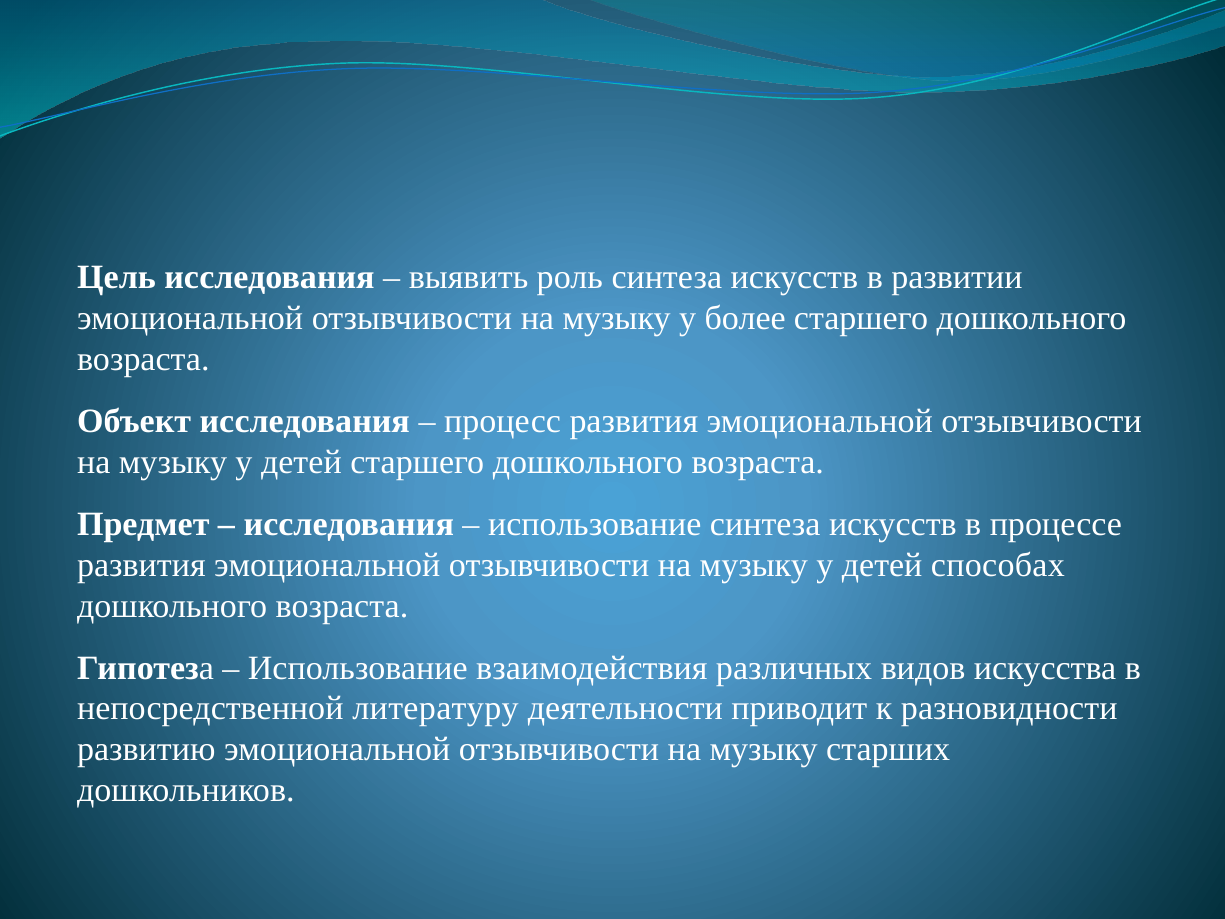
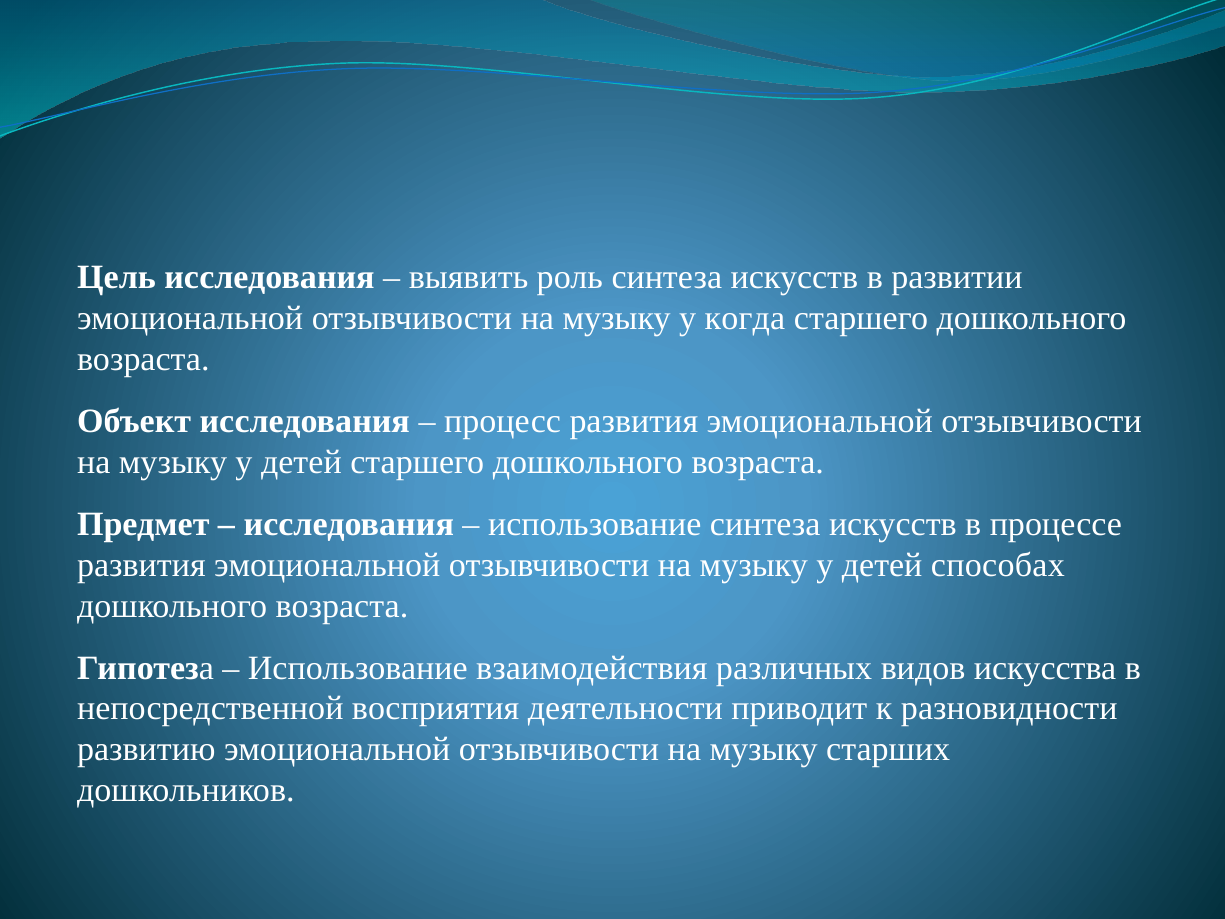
более: более -> когда
литературу: литературу -> восприятия
